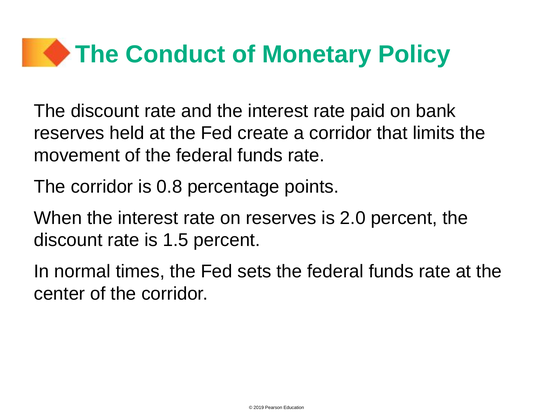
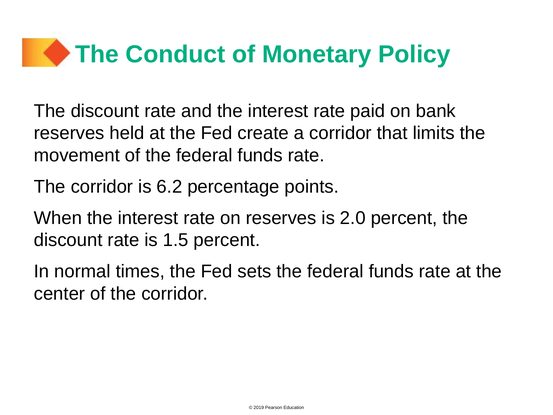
0.8: 0.8 -> 6.2
